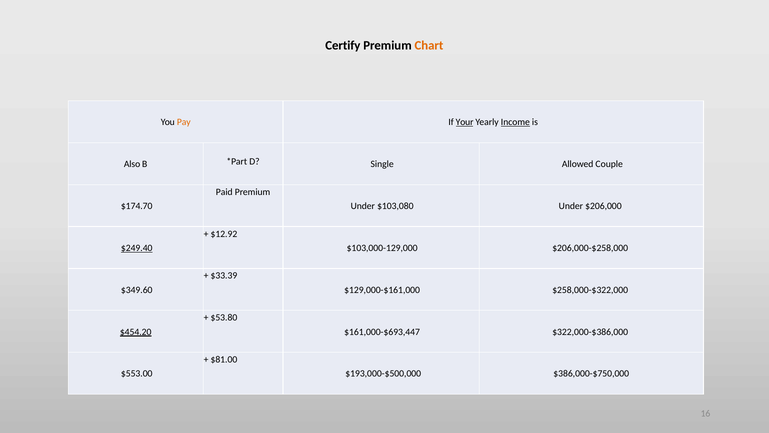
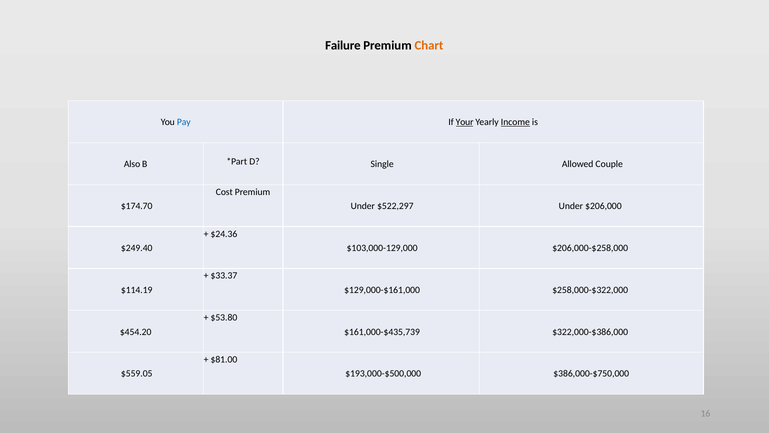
Certify: Certify -> Failure
Pay colour: orange -> blue
Paid: Paid -> Cost
$103,080: $103,080 -> $522,297
$12.92: $12.92 -> $24.36
$249.40 underline: present -> none
$33.39: $33.39 -> $33.37
$349.60: $349.60 -> $114.19
$454.20 underline: present -> none
$161,000-$693,447: $161,000-$693,447 -> $161,000-$435,739
$553.00: $553.00 -> $559.05
